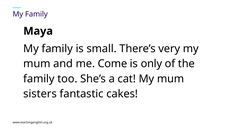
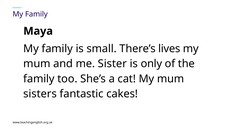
very: very -> lives
Come: Come -> Sister
